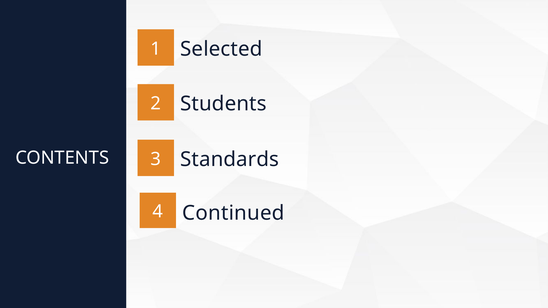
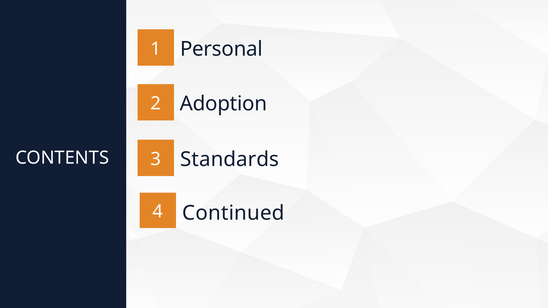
Selected: Selected -> Personal
Students: Students -> Adoption
